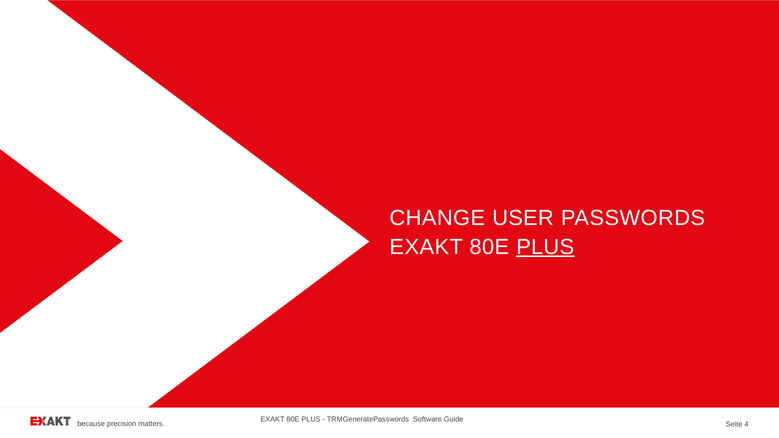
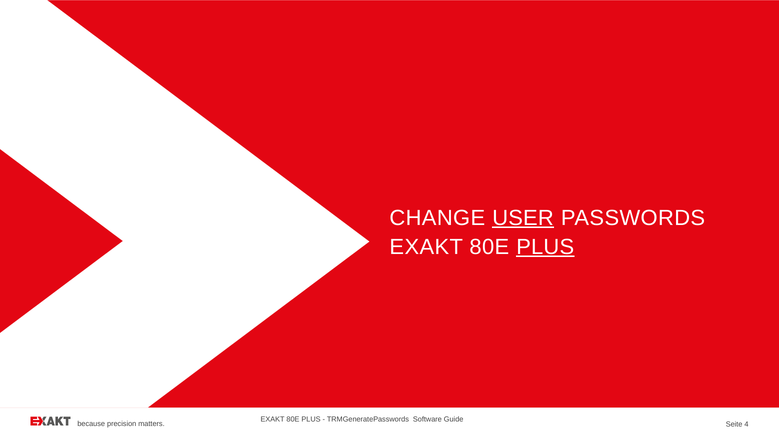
USER underline: none -> present
